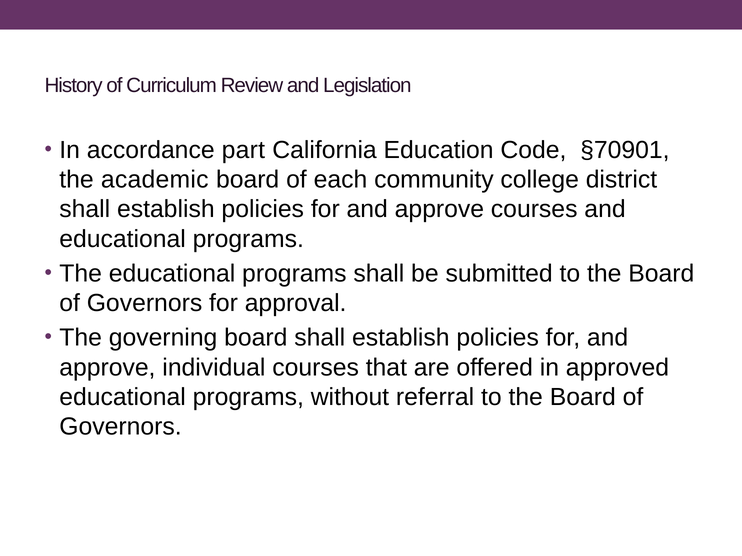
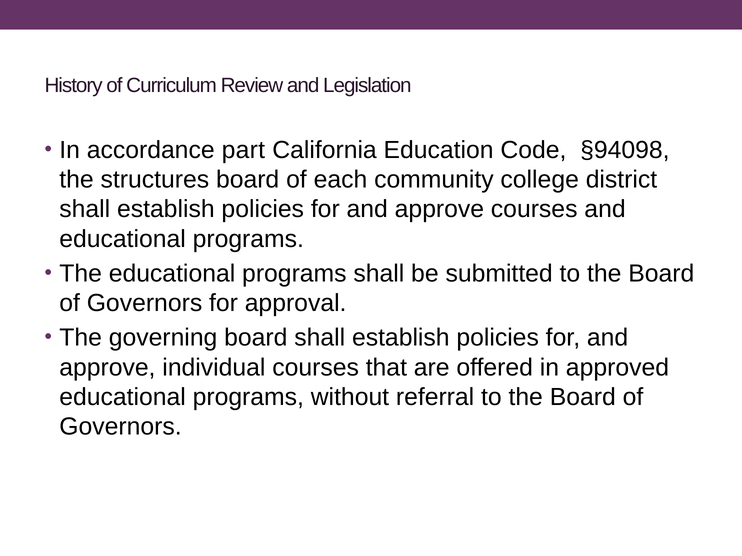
§70901: §70901 -> §94098
academic: academic -> structures
